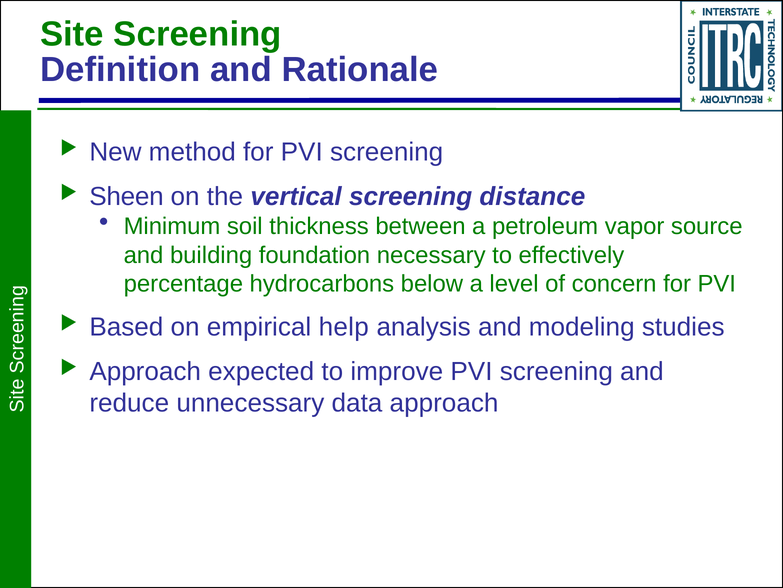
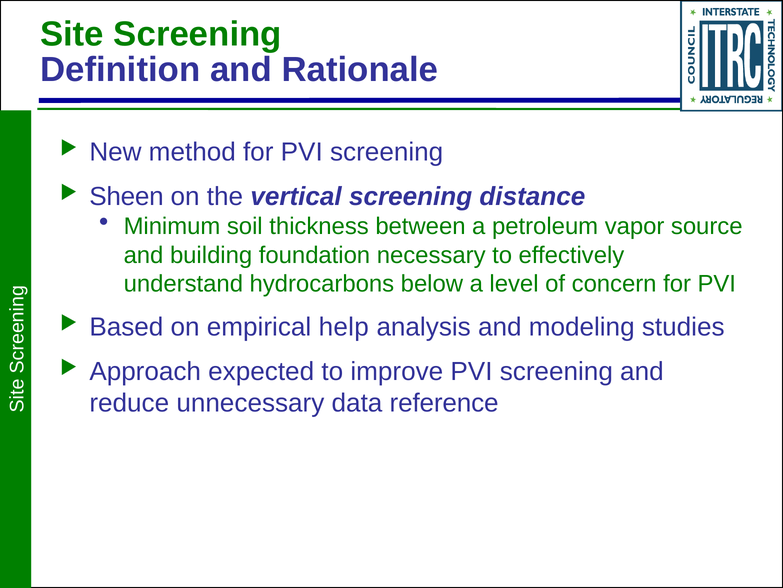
percentage: percentage -> understand
data approach: approach -> reference
